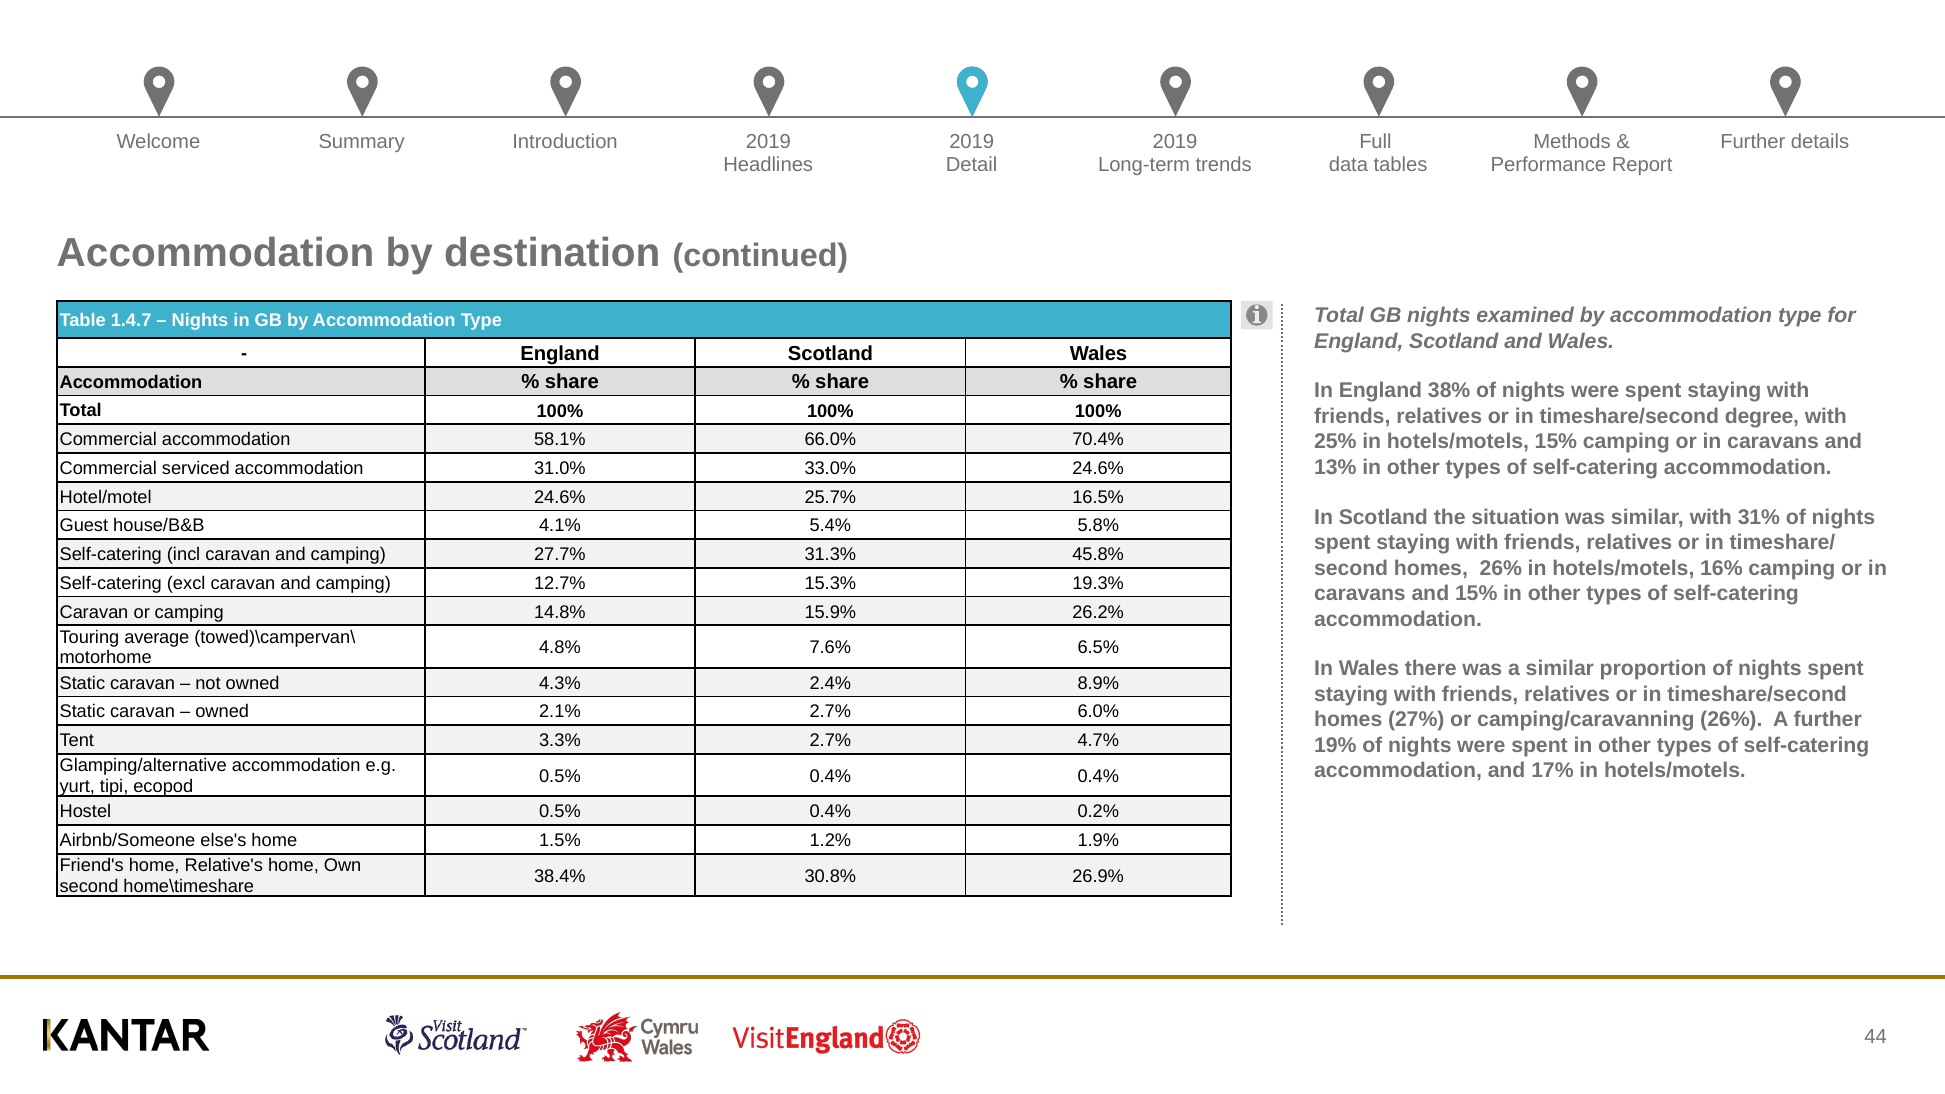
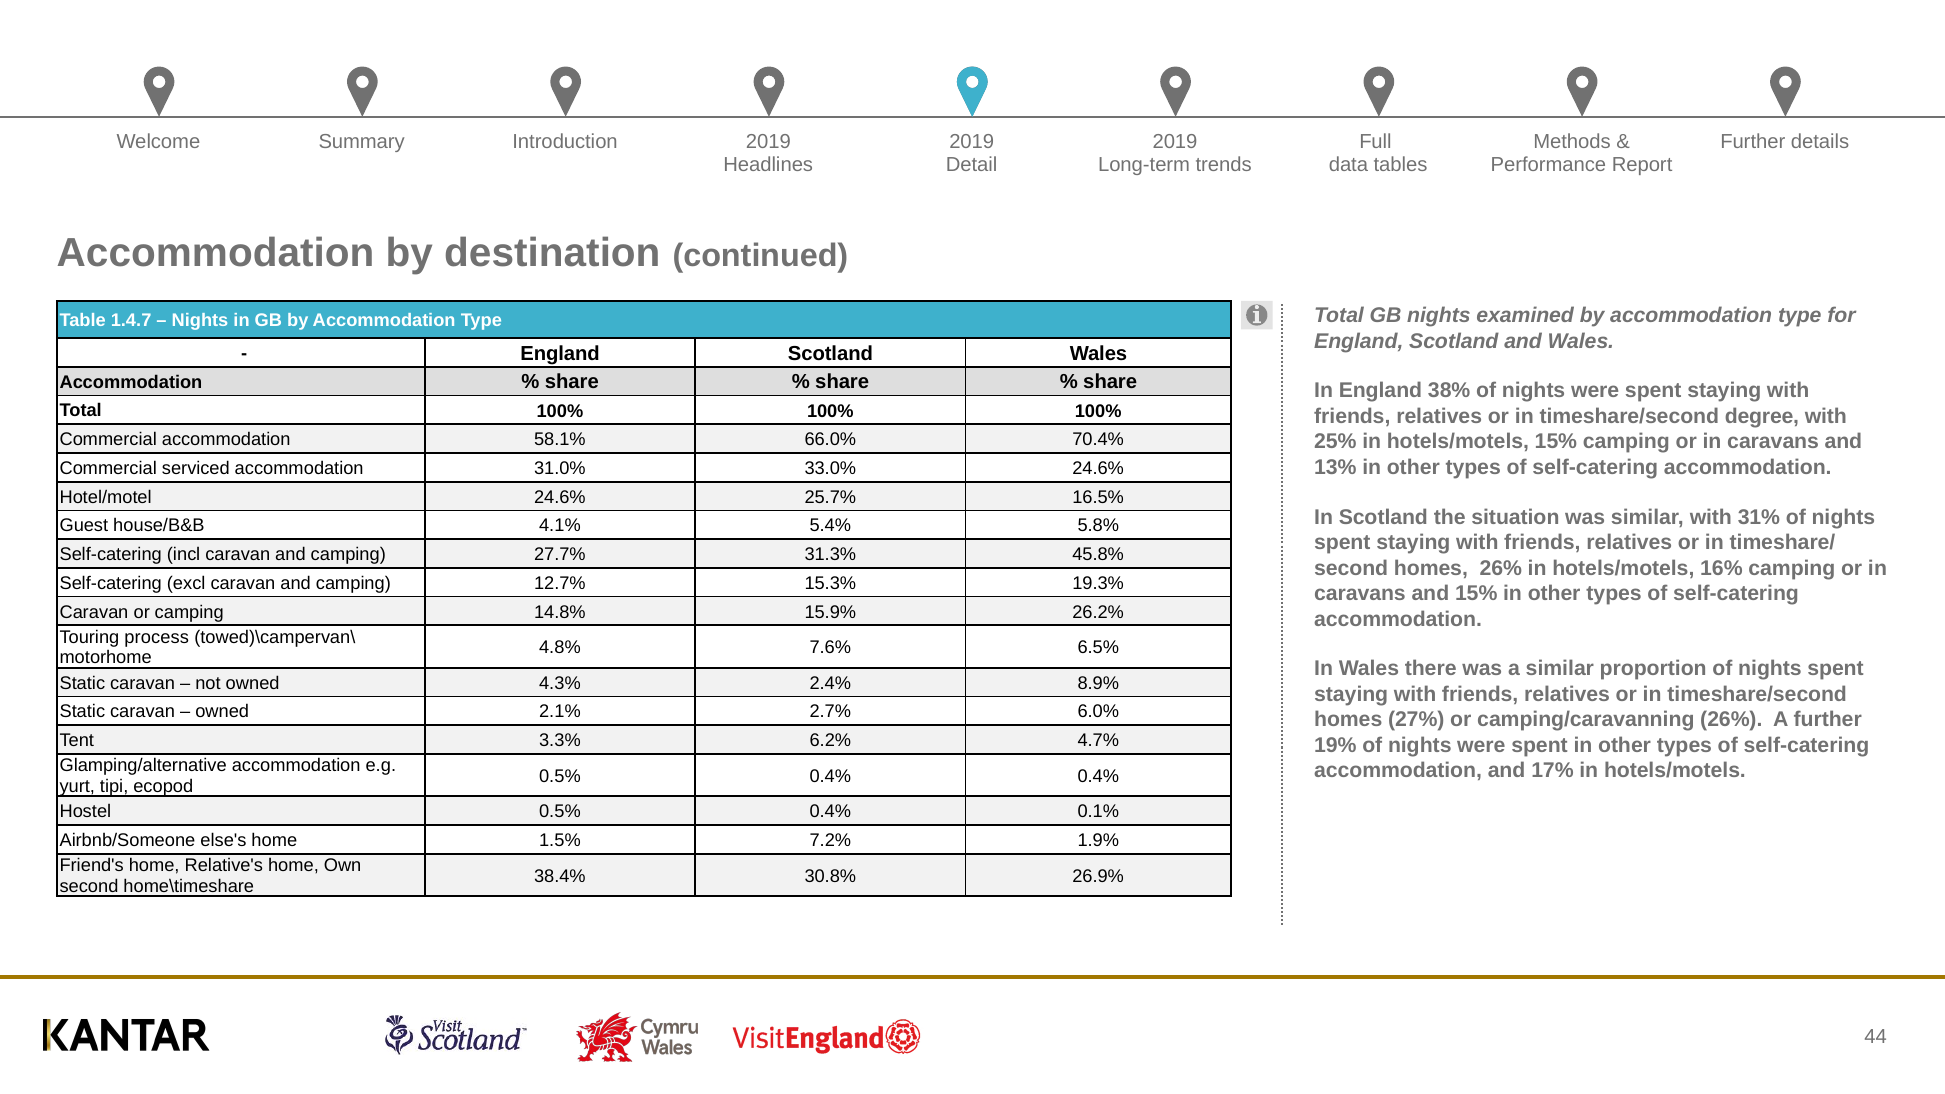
average: average -> process
3.3% 2.7%: 2.7% -> 6.2%
0.2%: 0.2% -> 0.1%
1.2%: 1.2% -> 7.2%
